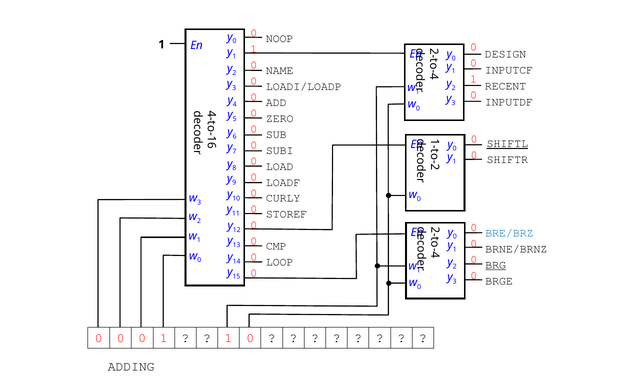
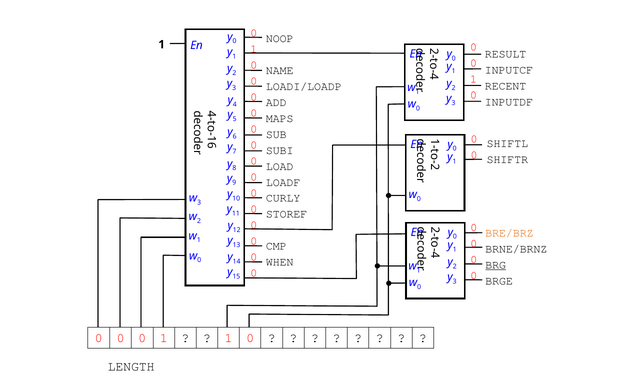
DESIGN: DESIGN -> RESULT
ZERO: ZERO -> MAPS
SHIFTL underline: present -> none
BRE/BRZ colour: blue -> orange
LOOP: LOOP -> WHEN
ADDING: ADDING -> LENGTH
